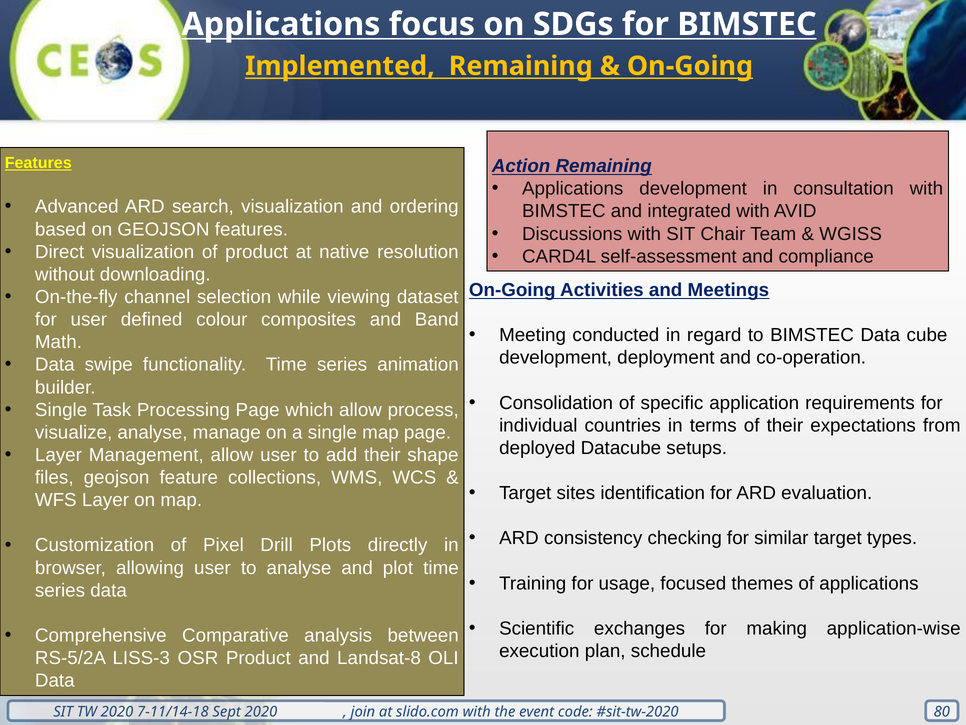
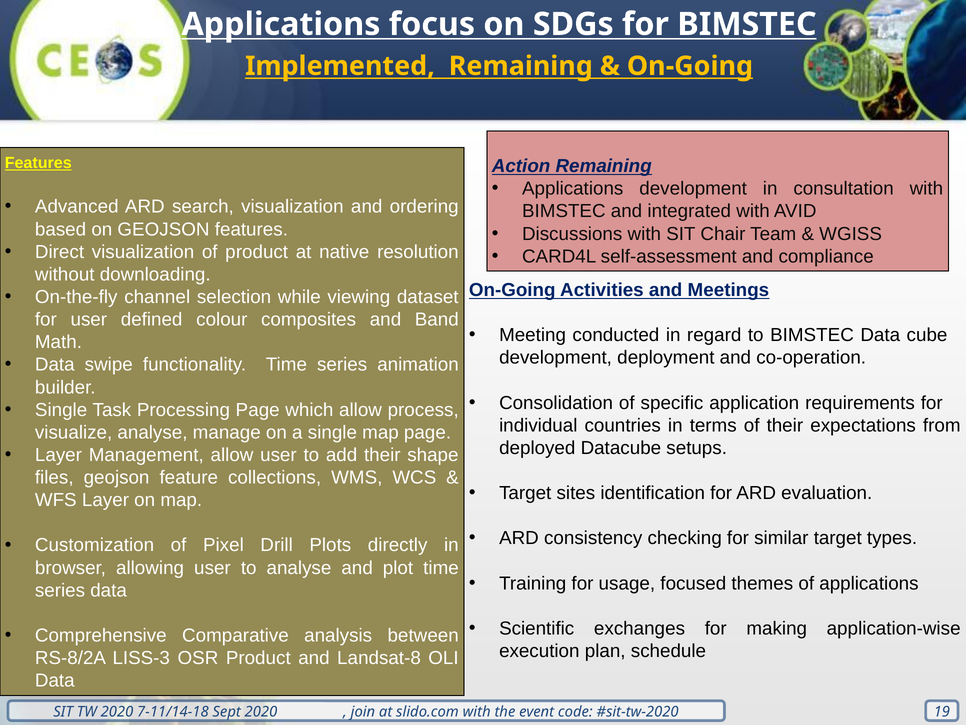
RS-5/2A: RS-5/2A -> RS-8/2A
80: 80 -> 19
